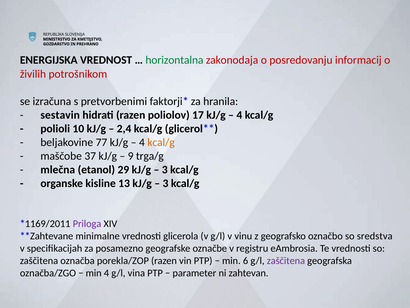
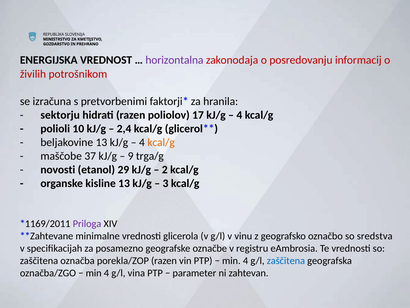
horizontalna colour: green -> purple
sestavin: sestavin -> sektorju
beljakovine 77: 77 -> 13
mlečna: mlečna -> novosti
3 at (165, 170): 3 -> 2
6 at (246, 260): 6 -> 4
zaščitena at (286, 260) colour: purple -> blue
